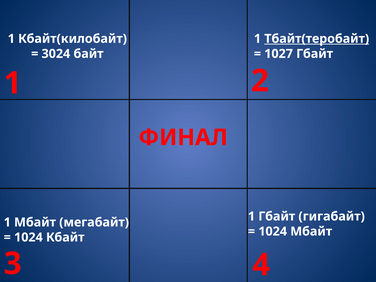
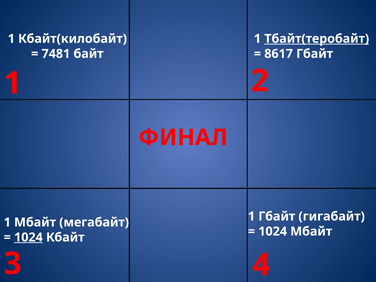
3024: 3024 -> 7481
1027: 1027 -> 8617
1024 at (28, 237) underline: none -> present
